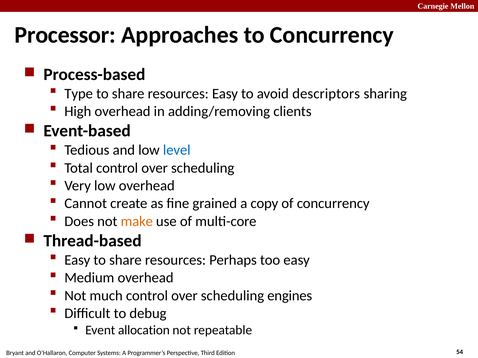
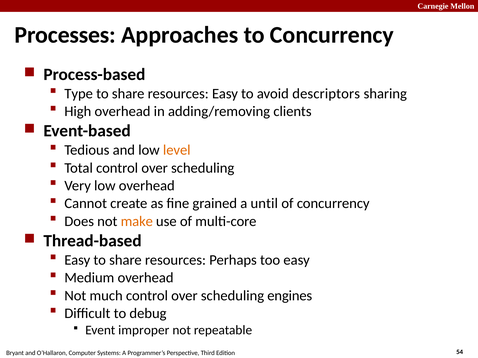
Processor: Processor -> Processes
level colour: blue -> orange
copy: copy -> until
allocation: allocation -> improper
